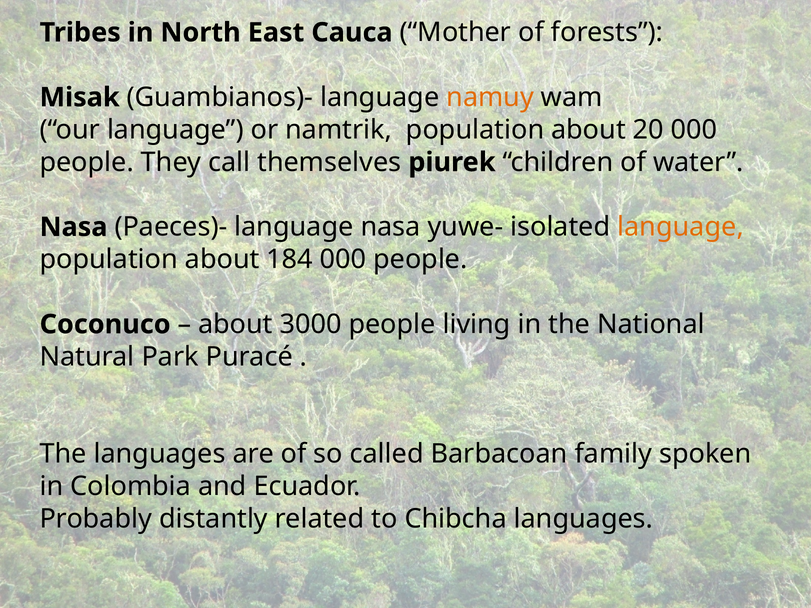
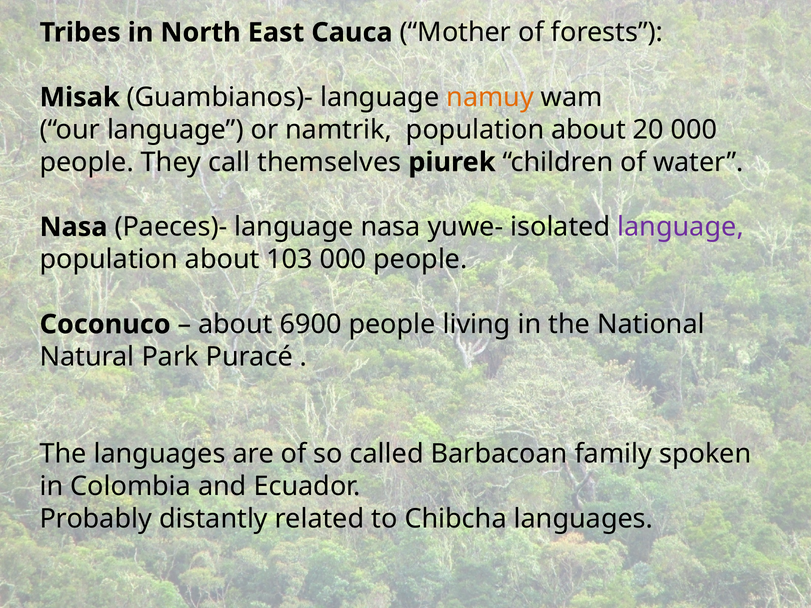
language at (681, 227) colour: orange -> purple
184: 184 -> 103
3000: 3000 -> 6900
